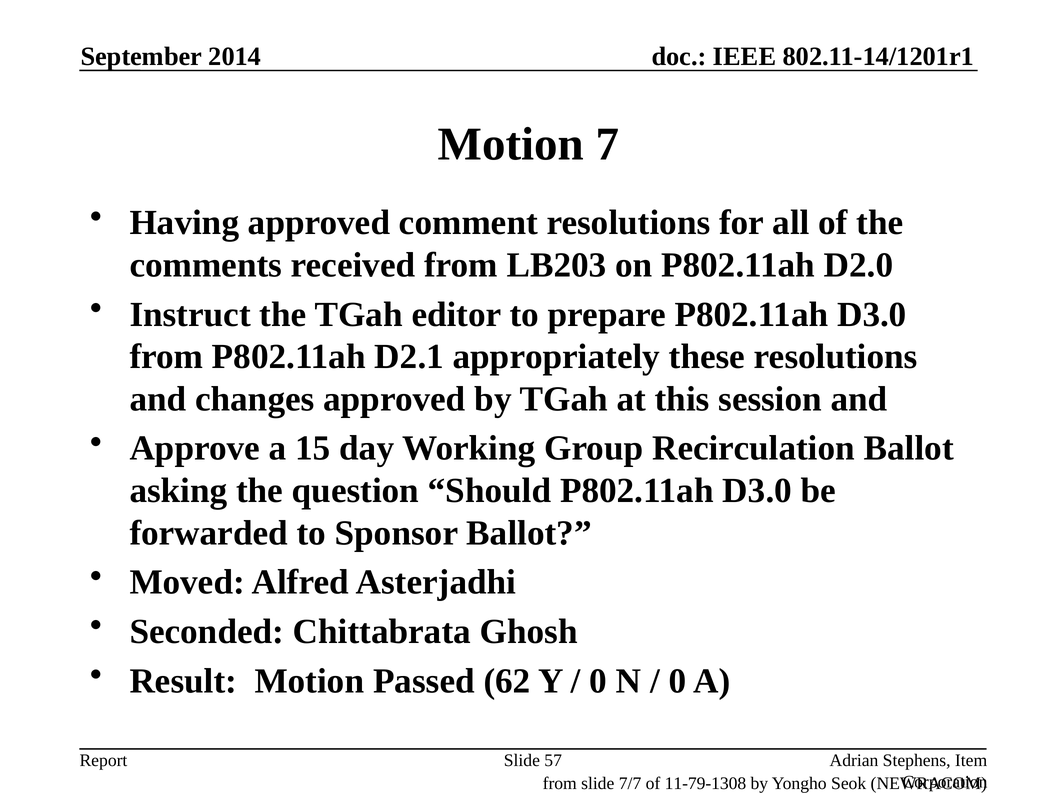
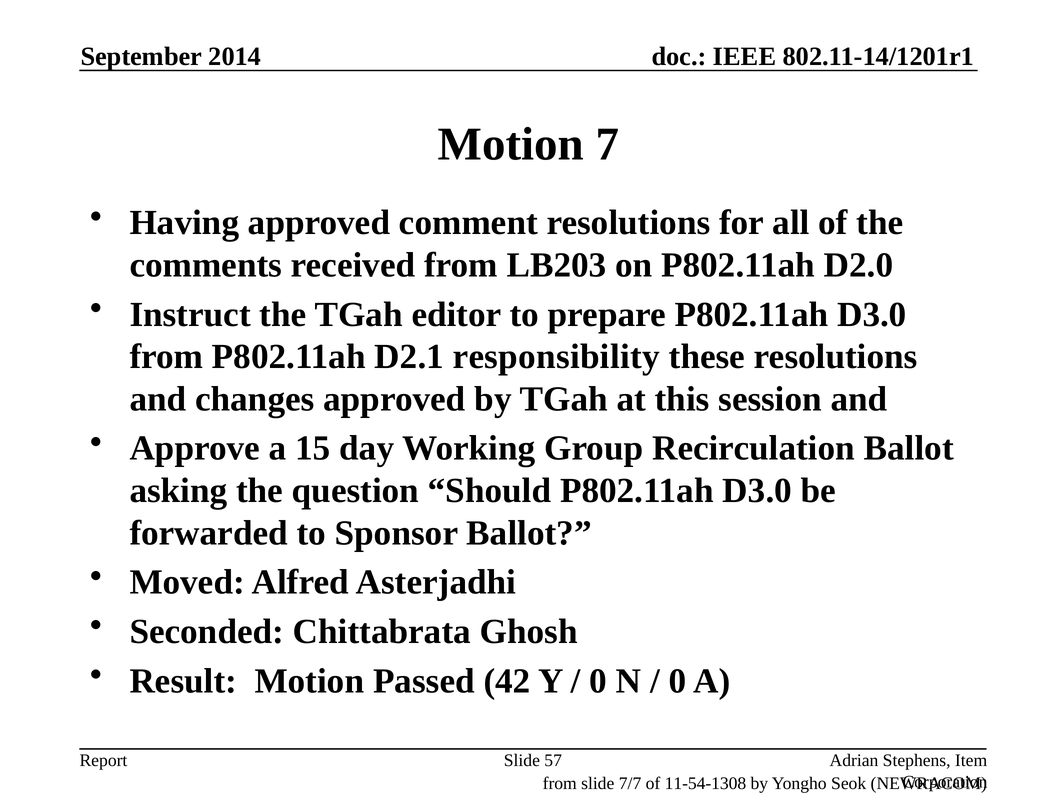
appropriately: appropriately -> responsibility
62: 62 -> 42
11-79-1308: 11-79-1308 -> 11-54-1308
